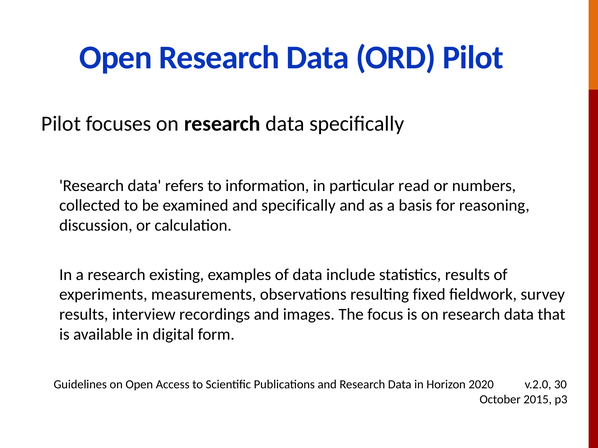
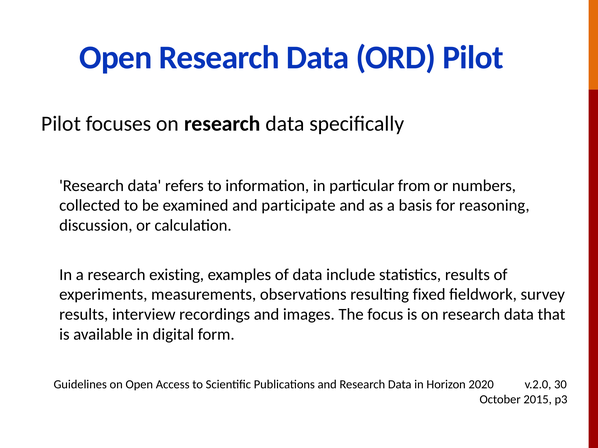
read: read -> from
and specifically: specifically -> participate
